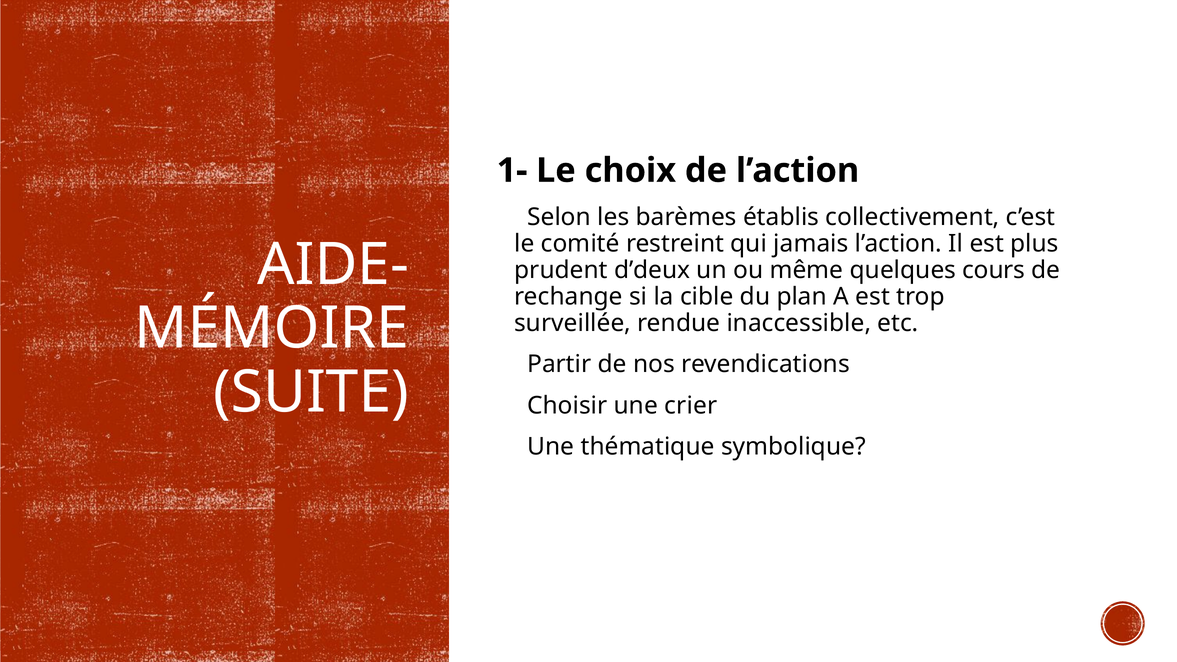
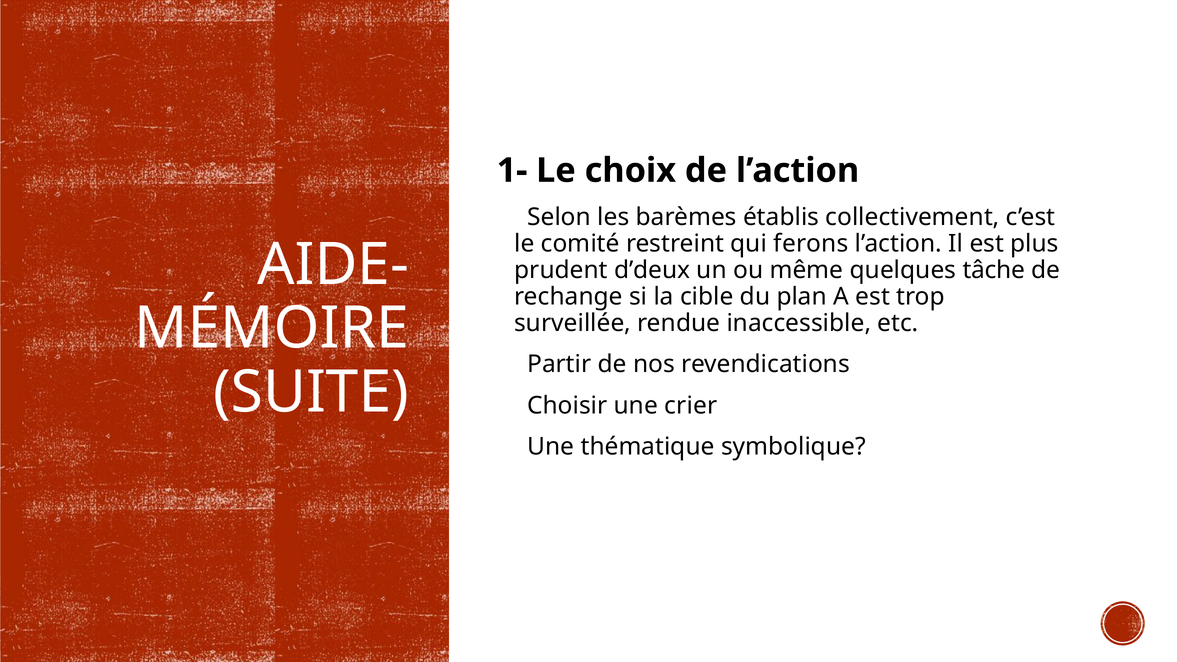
jamais: jamais -> ferons
cours: cours -> tâche
